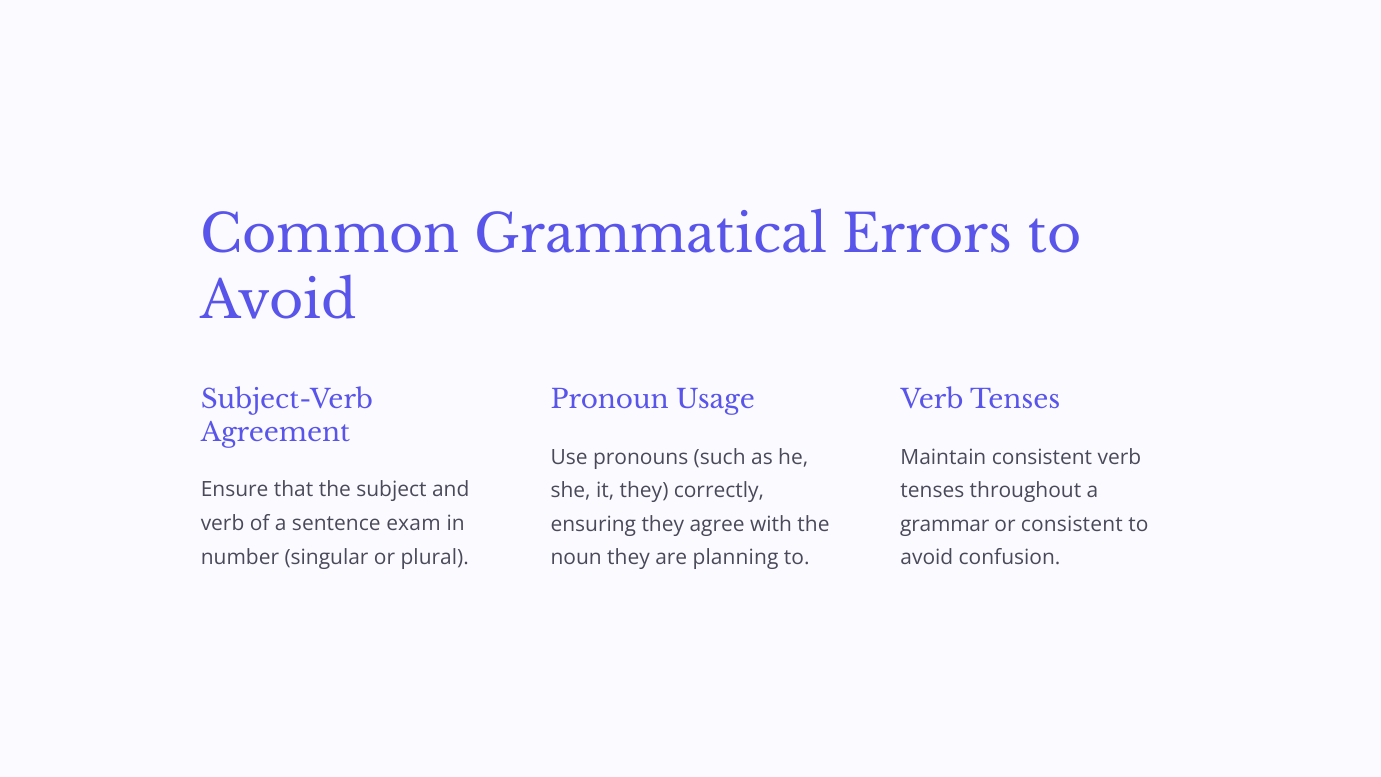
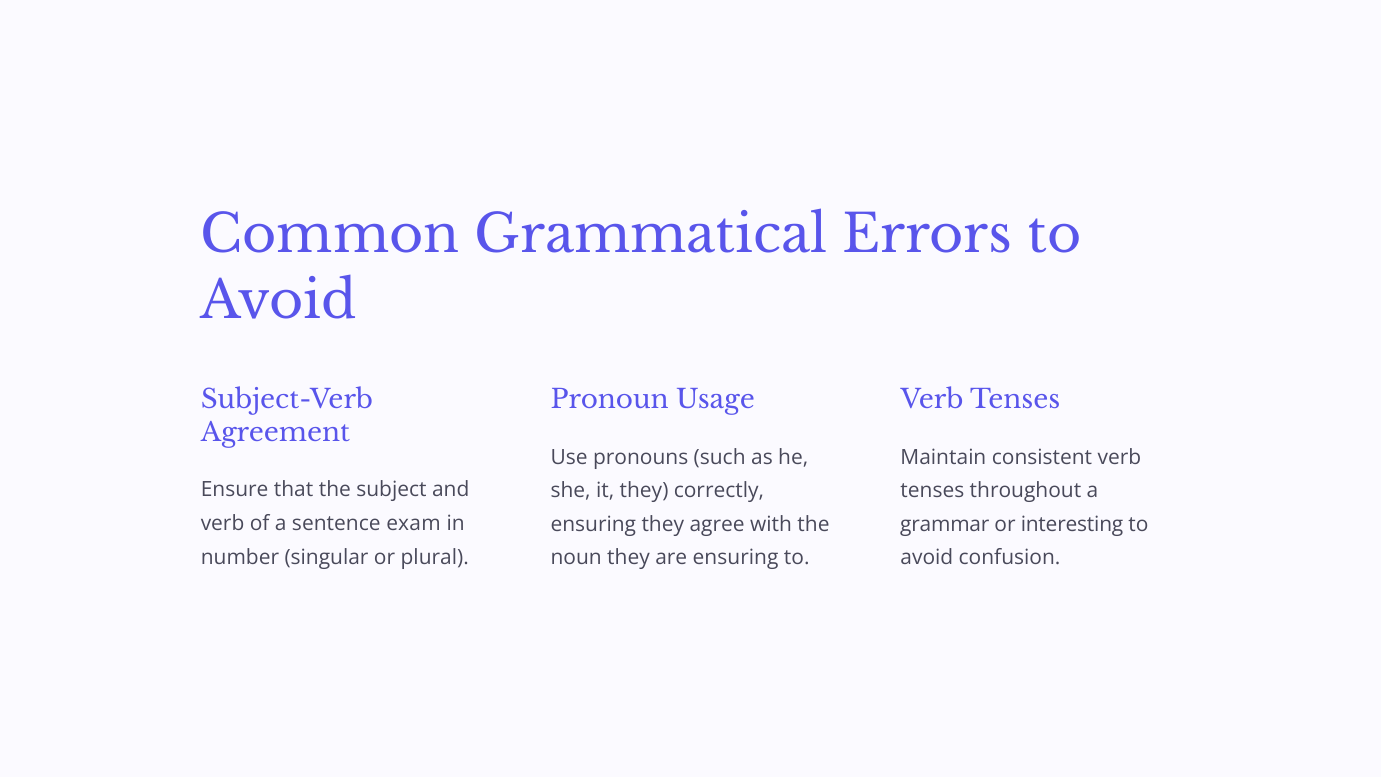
or consistent: consistent -> interesting
are planning: planning -> ensuring
